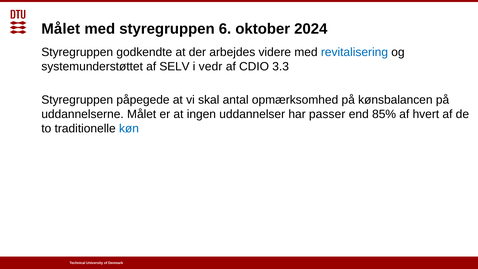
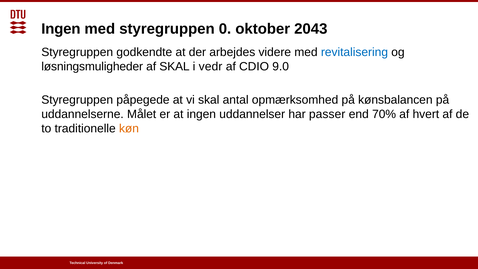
Målet at (61, 29): Målet -> Ingen
6: 6 -> 0
2024: 2024 -> 2043
systemunderstøttet: systemunderstøttet -> løsningsmuligheder
af SELV: SELV -> SKAL
3.3: 3.3 -> 9.0
85%: 85% -> 70%
køn colour: blue -> orange
